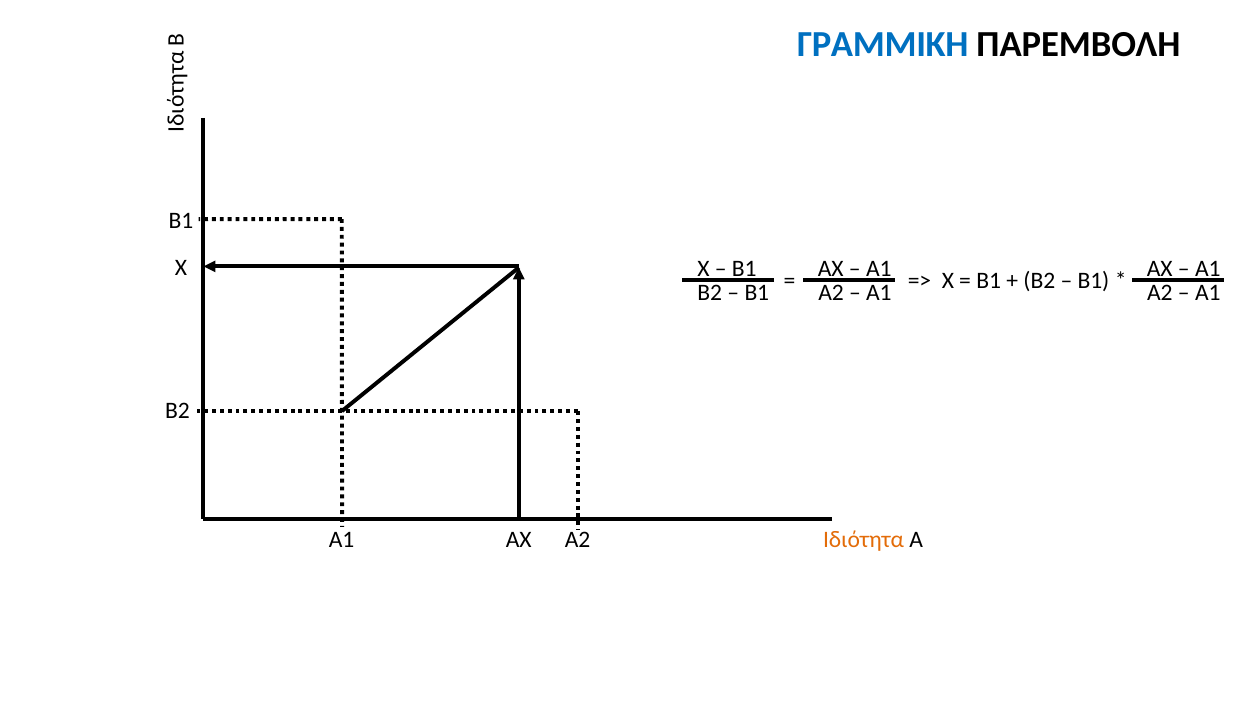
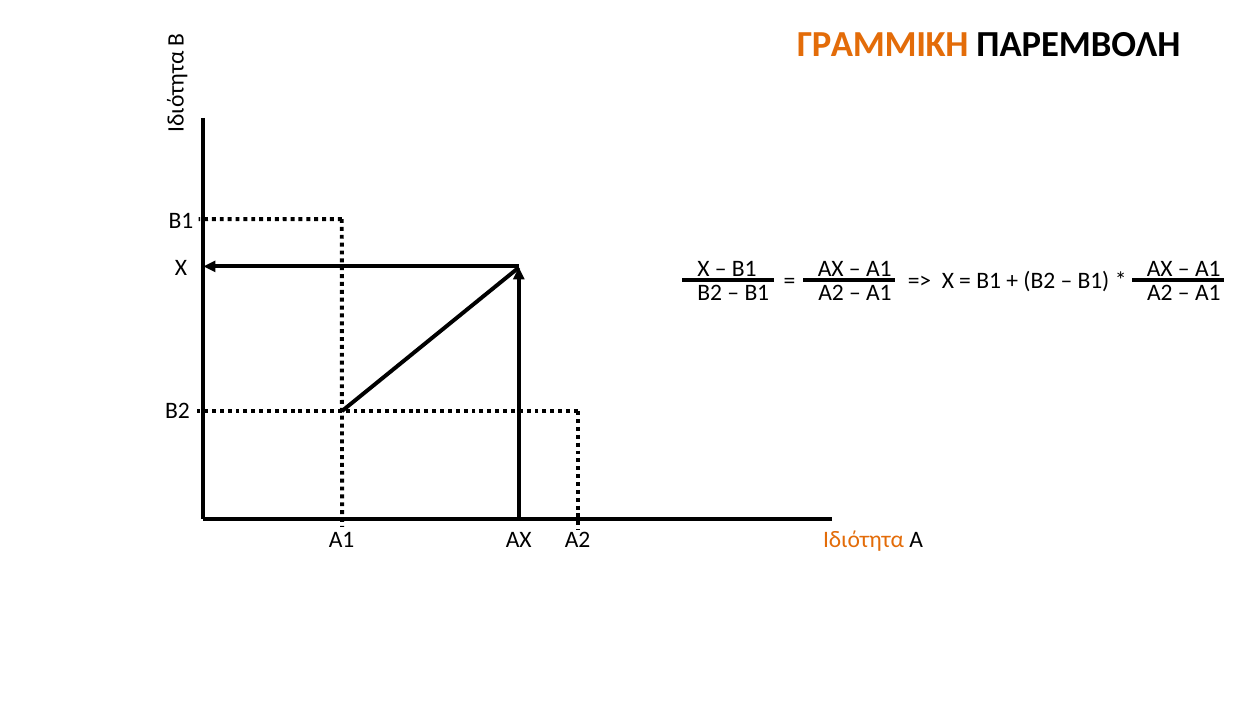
ΓΡΑΜΜΙΚΗ colour: blue -> orange
